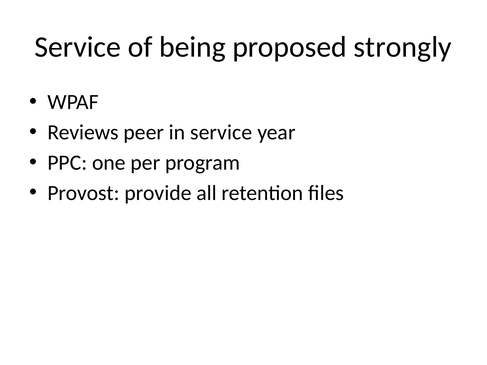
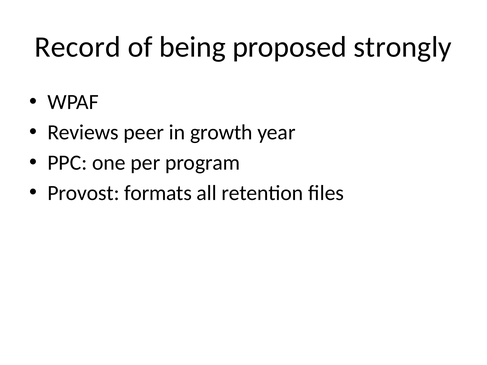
Service at (78, 47): Service -> Record
in service: service -> growth
provide: provide -> formats
